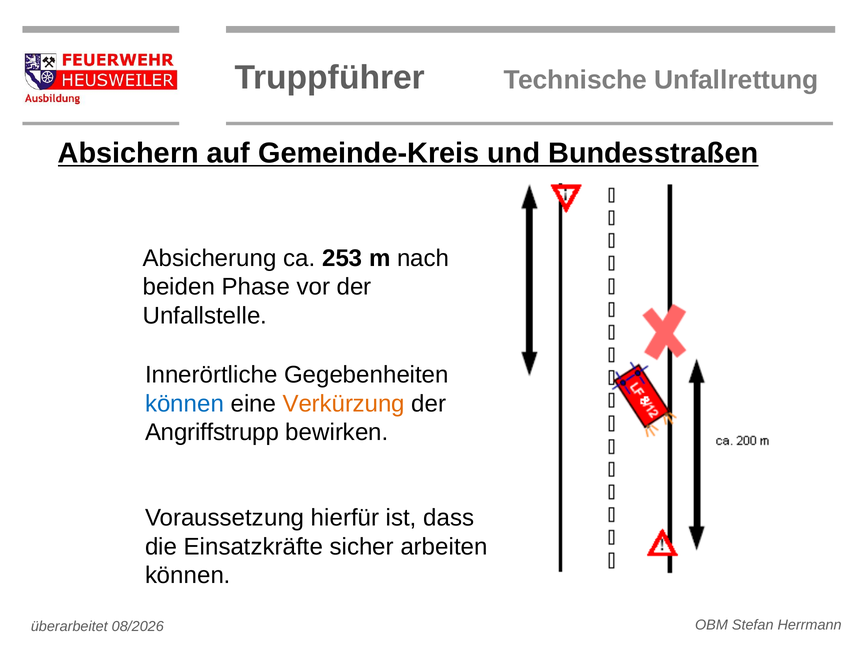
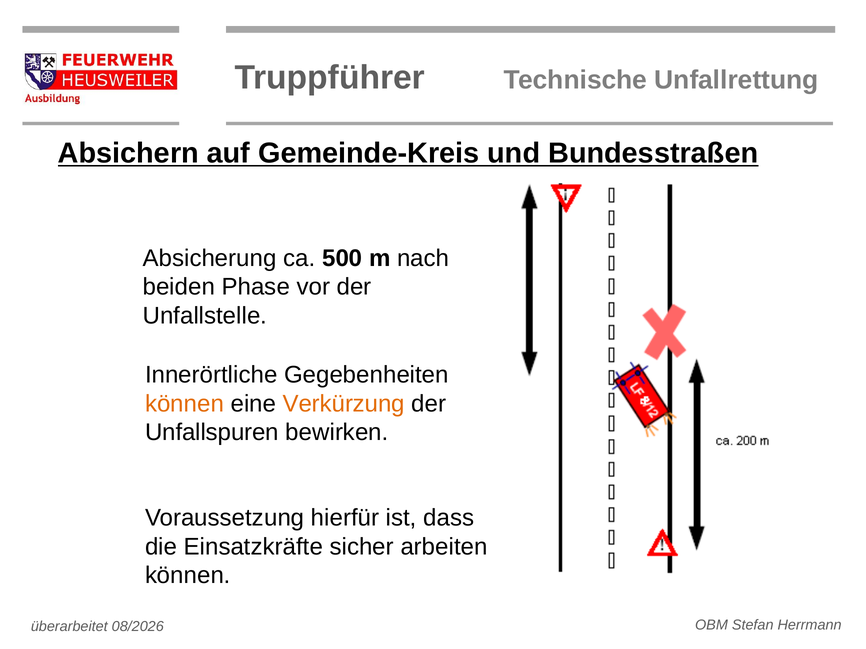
253: 253 -> 500
können at (184, 404) colour: blue -> orange
Angriffstrupp: Angriffstrupp -> Unfallspuren
